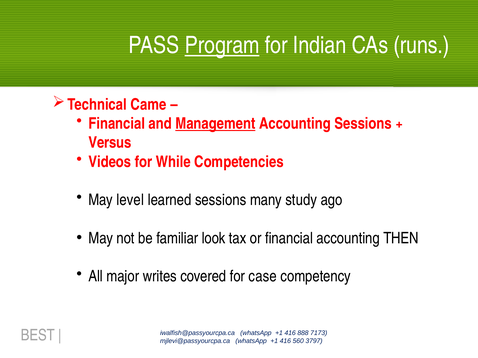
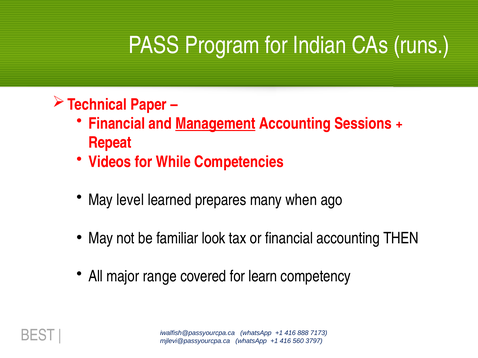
Program underline: present -> none
Came: Came -> Paper
Versus: Versus -> Repeat
learned sessions: sessions -> prepares
study: study -> when
writes: writes -> range
case: case -> learn
